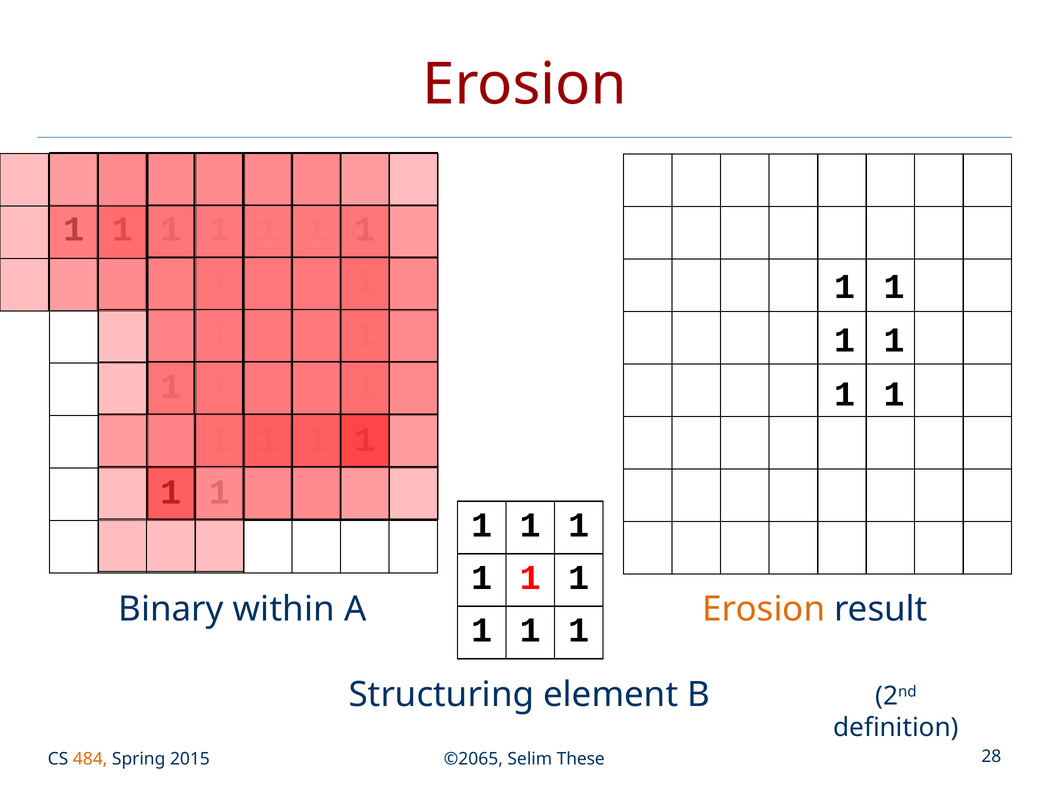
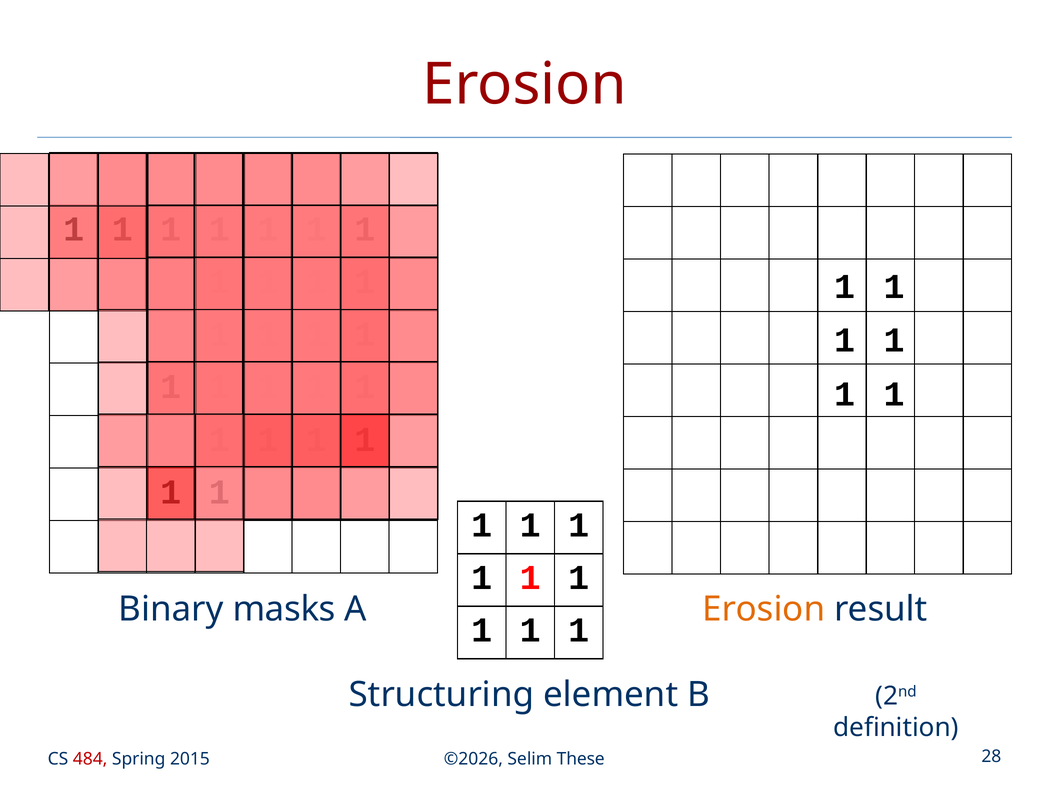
within: within -> masks
484 colour: orange -> red
©2065: ©2065 -> ©2026
